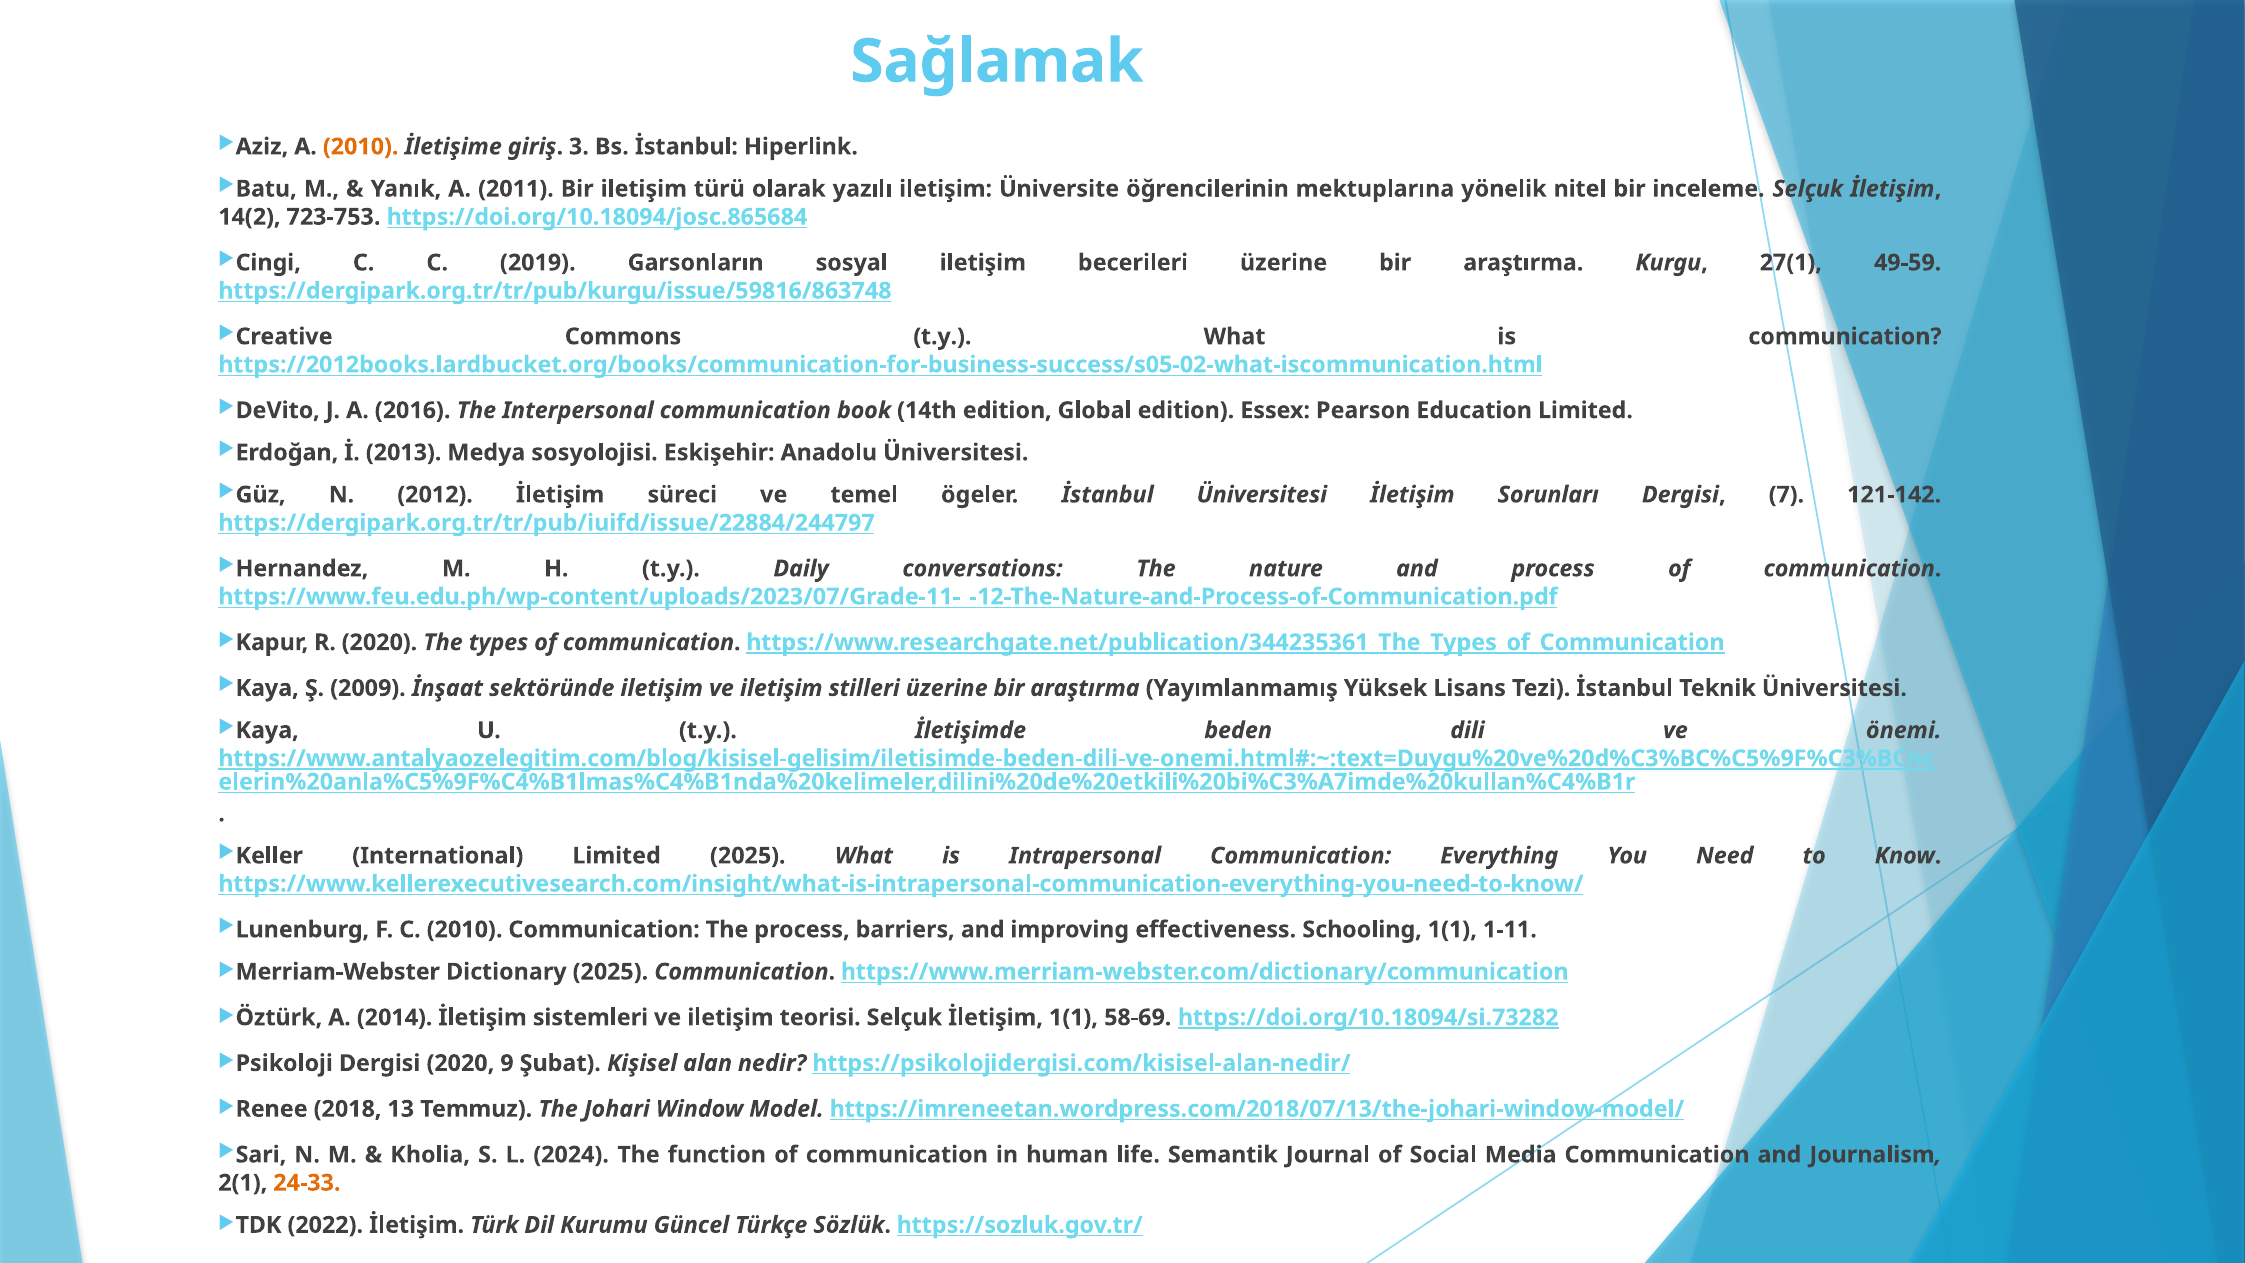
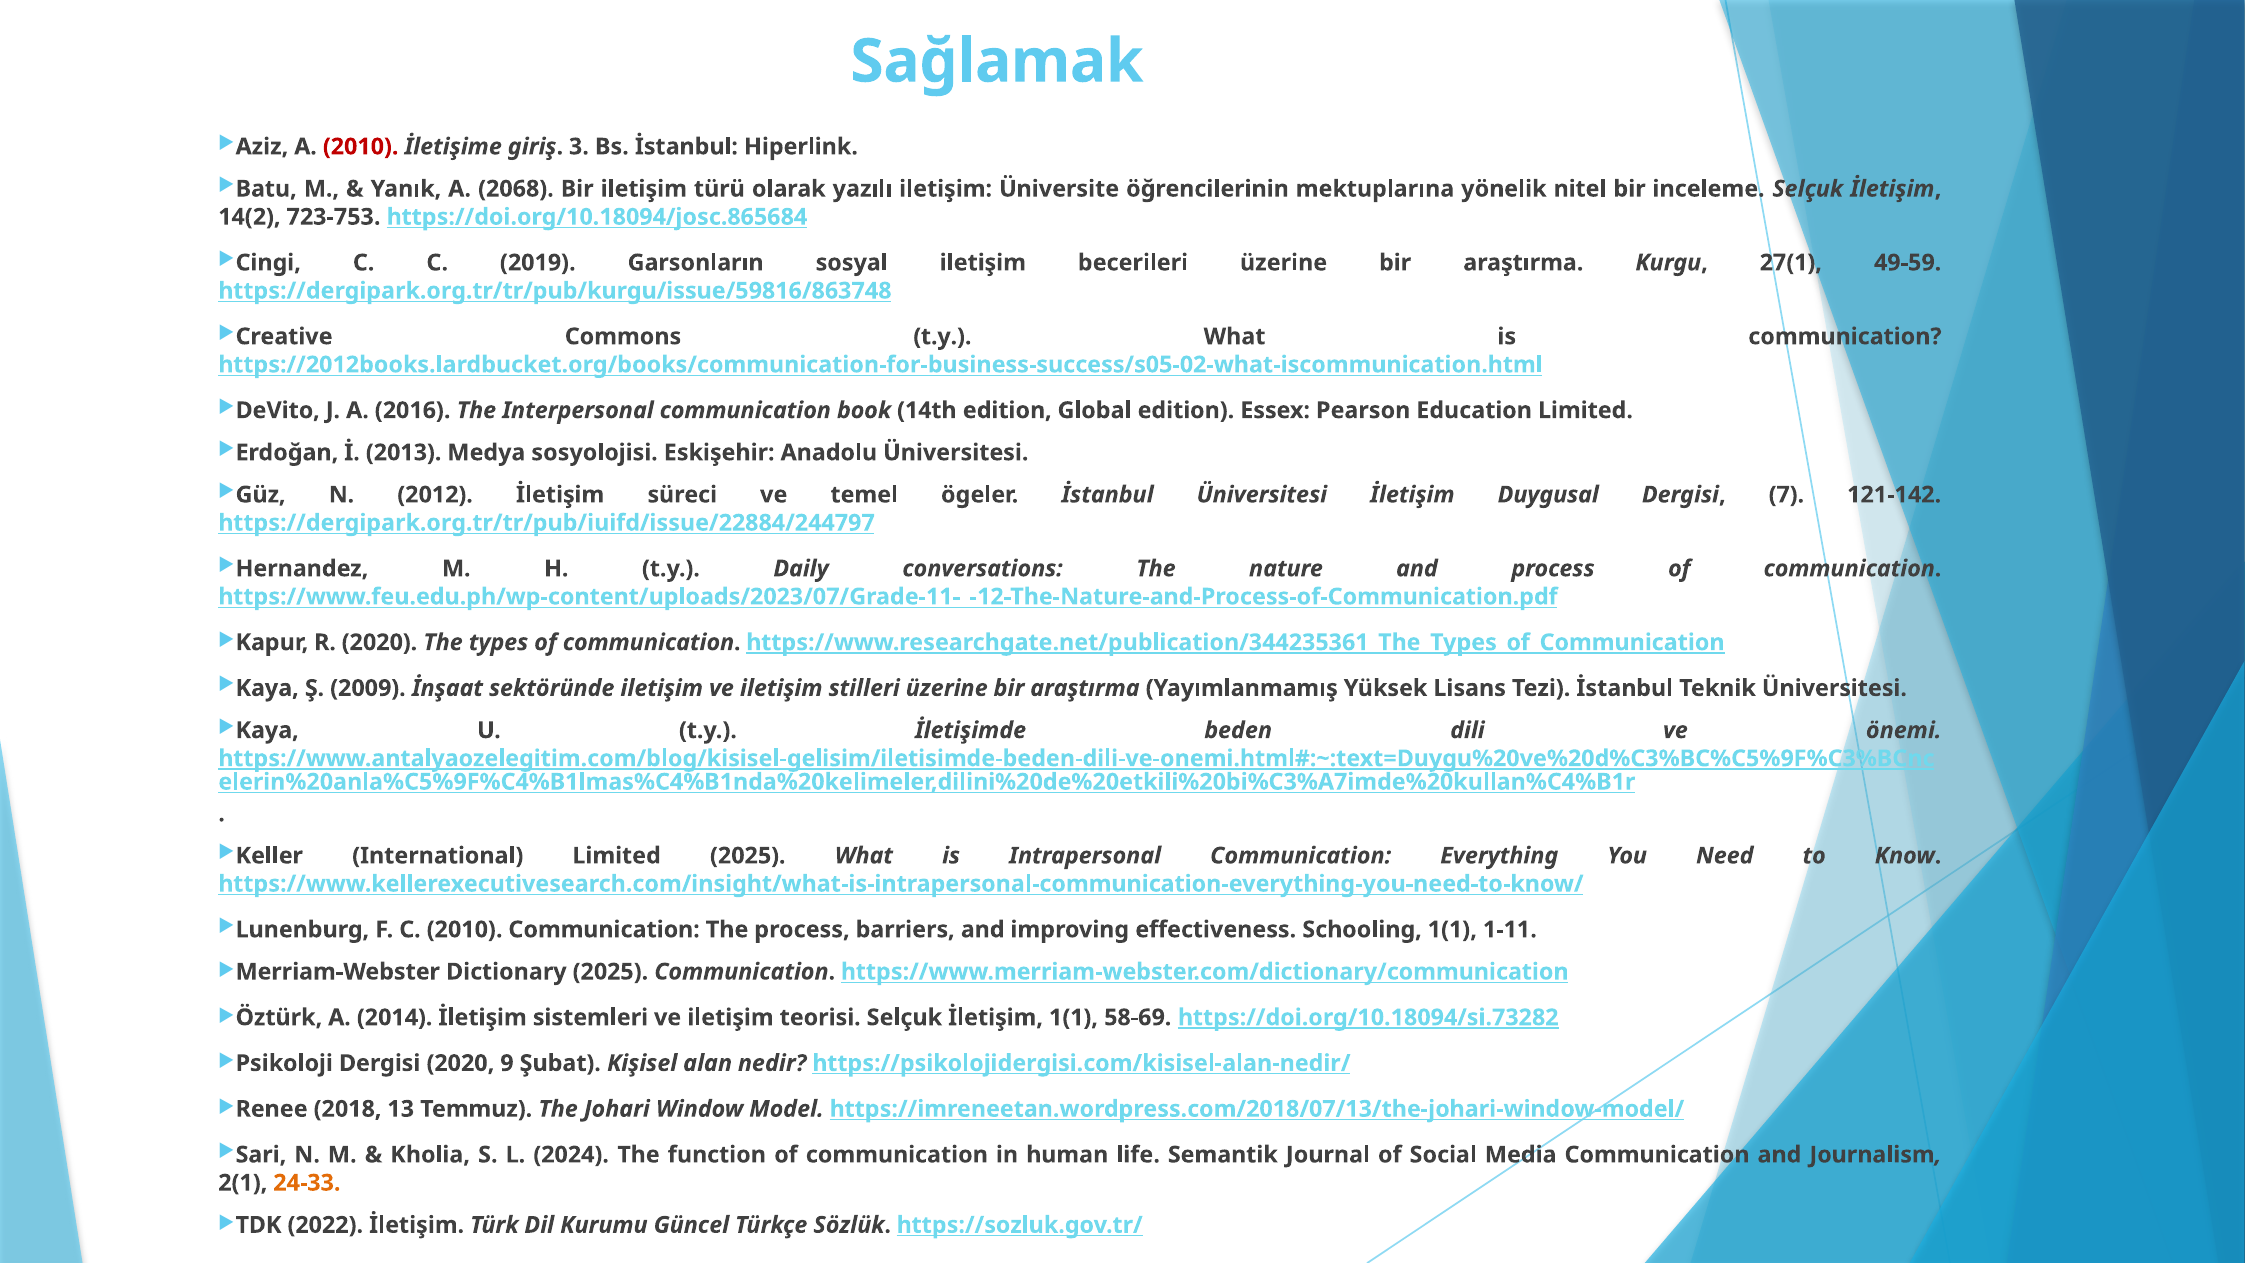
2010 at (361, 147) colour: orange -> red
2011: 2011 -> 2068
Sorunları: Sorunları -> Duygusal
